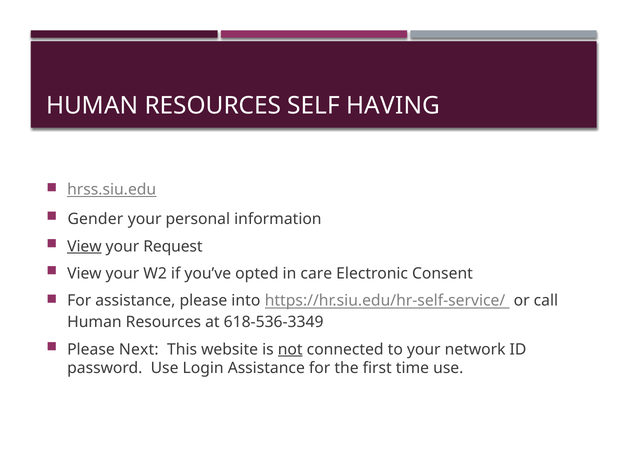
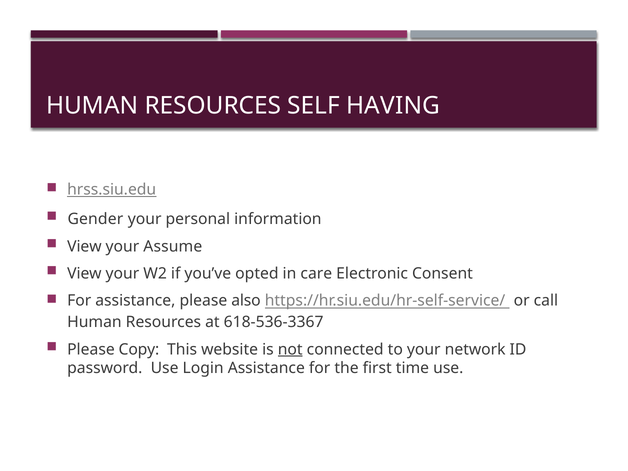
View at (84, 246) underline: present -> none
Request: Request -> Assume
into: into -> also
618-536-3349: 618-536-3349 -> 618-536-3367
Next: Next -> Copy
